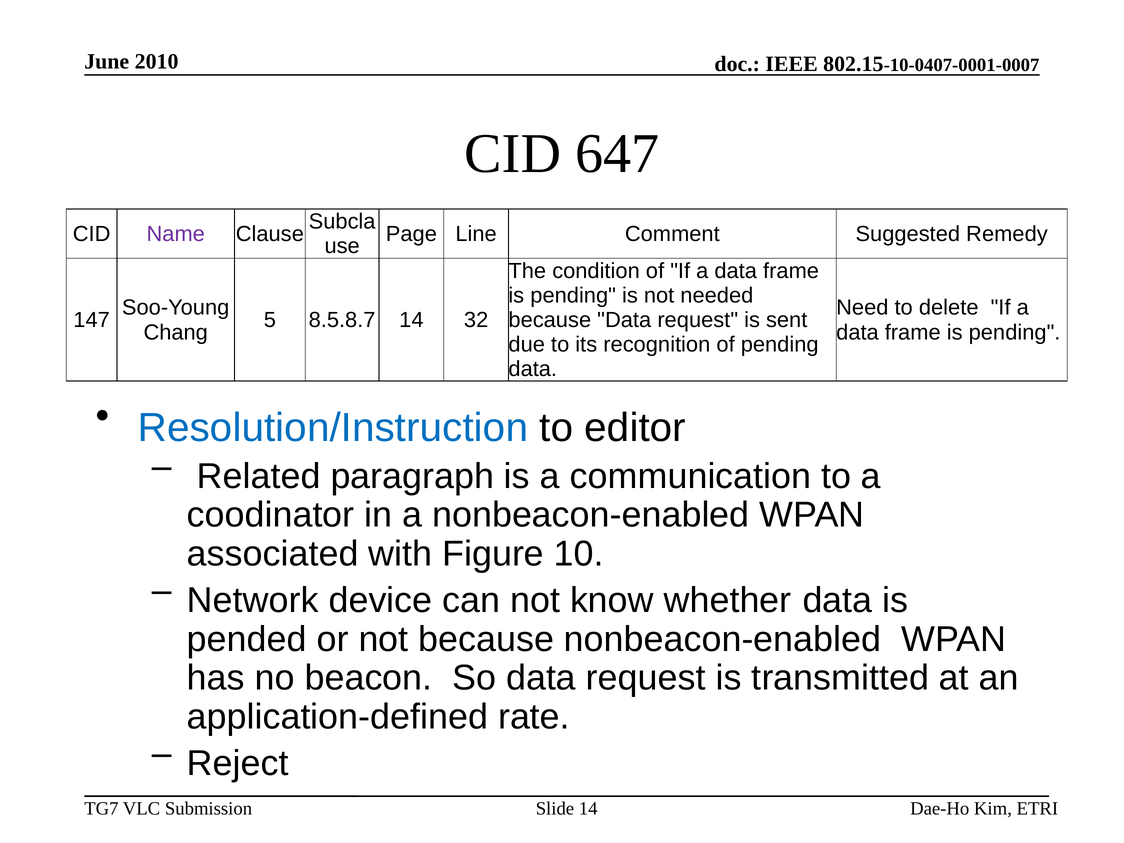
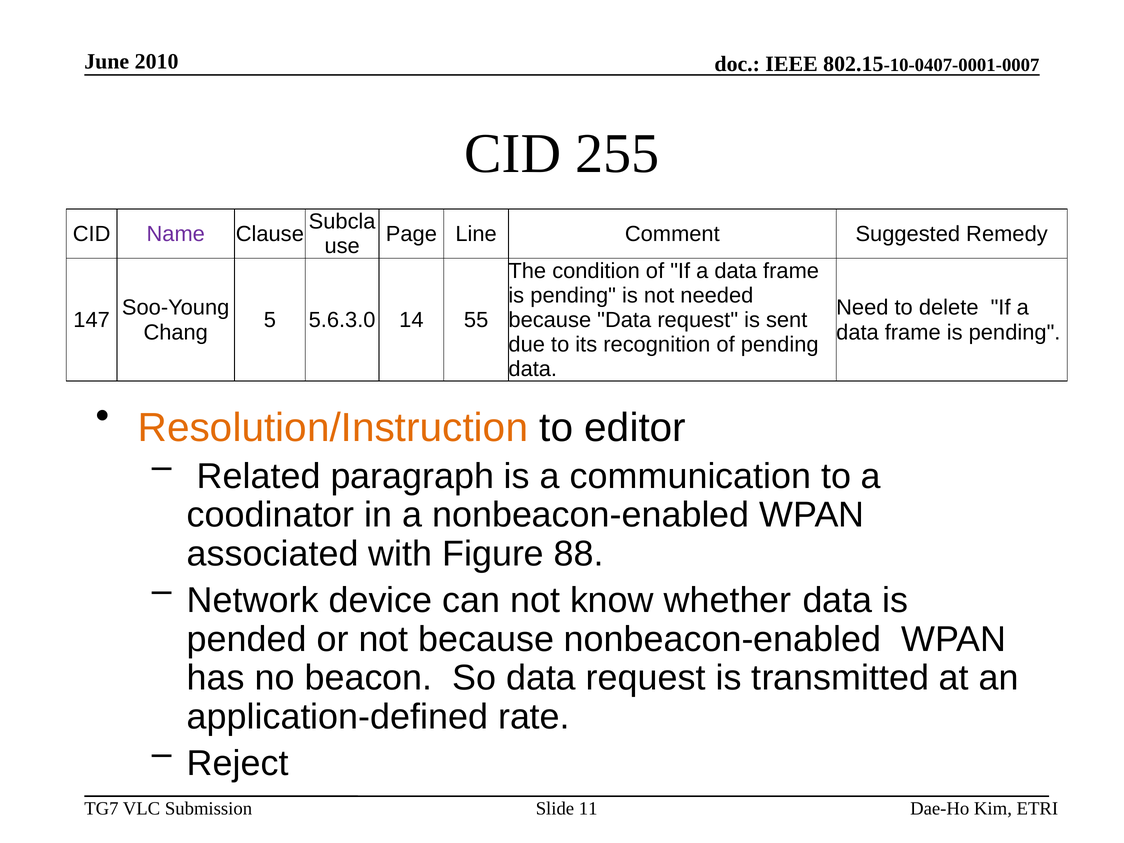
647: 647 -> 255
8.5.8.7: 8.5.8.7 -> 5.6.3.0
32: 32 -> 55
Resolution/Instruction colour: blue -> orange
10: 10 -> 88
Slide 14: 14 -> 11
